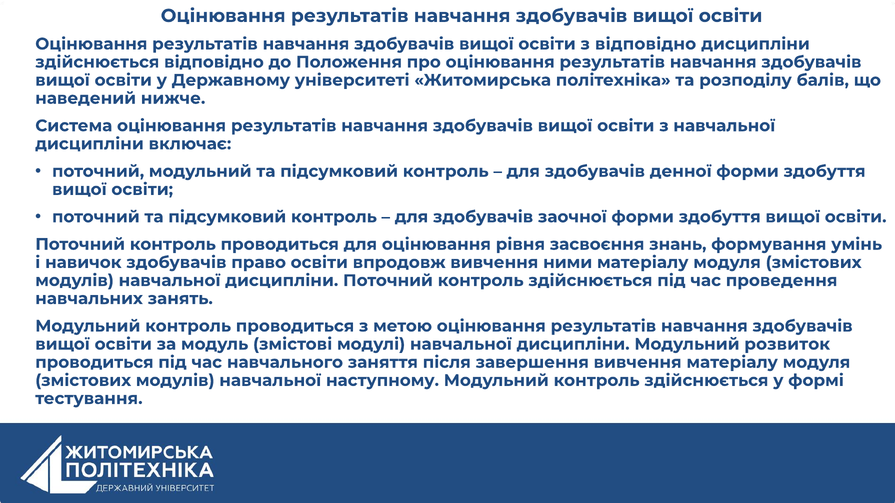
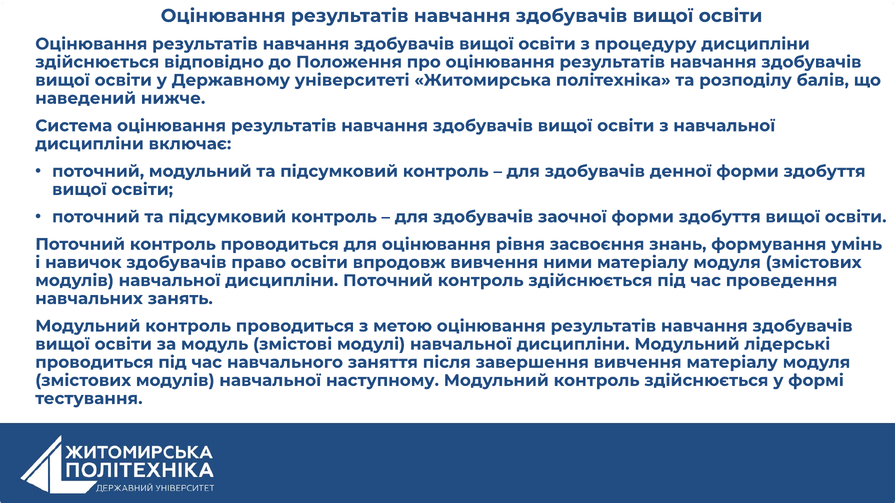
з відповідно: відповідно -> процедуру
розвиток: розвиток -> лідерські
